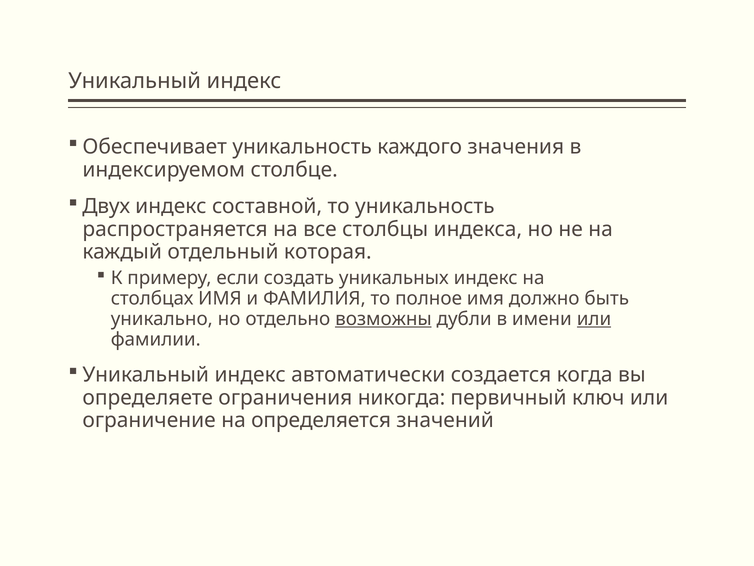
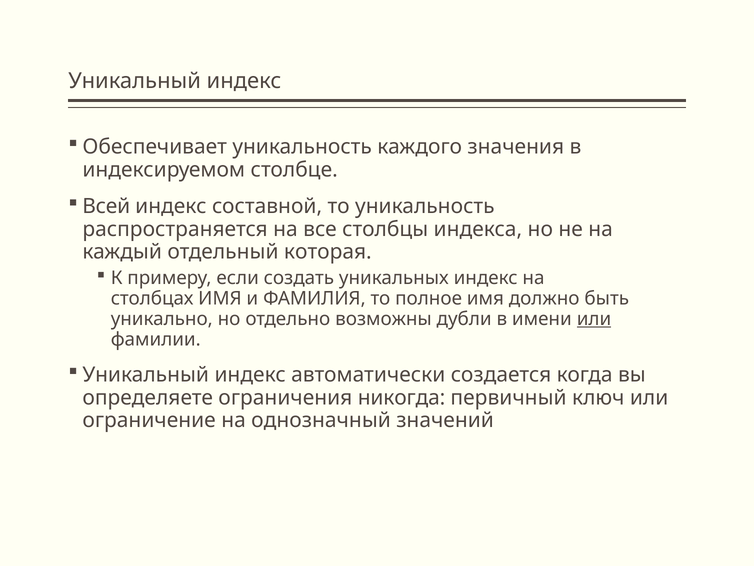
Двух: Двух -> Всей
возможны underline: present -> none
определяется: определяется -> однозначный
